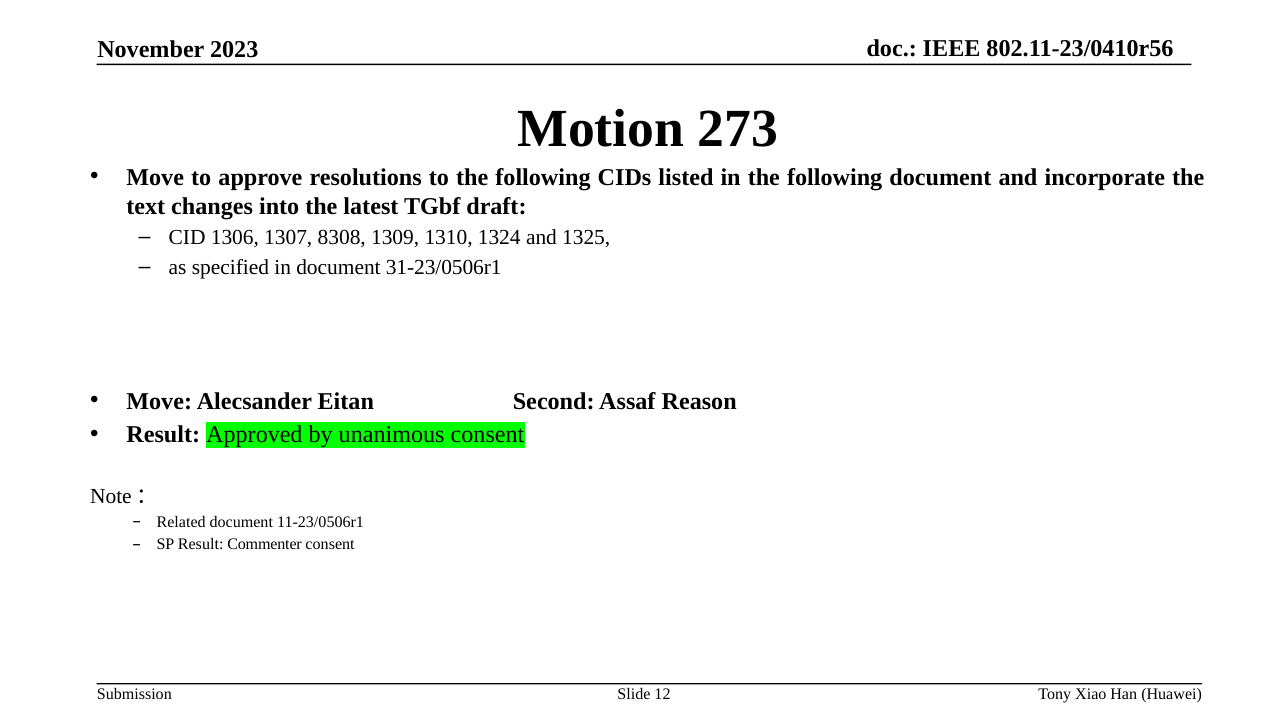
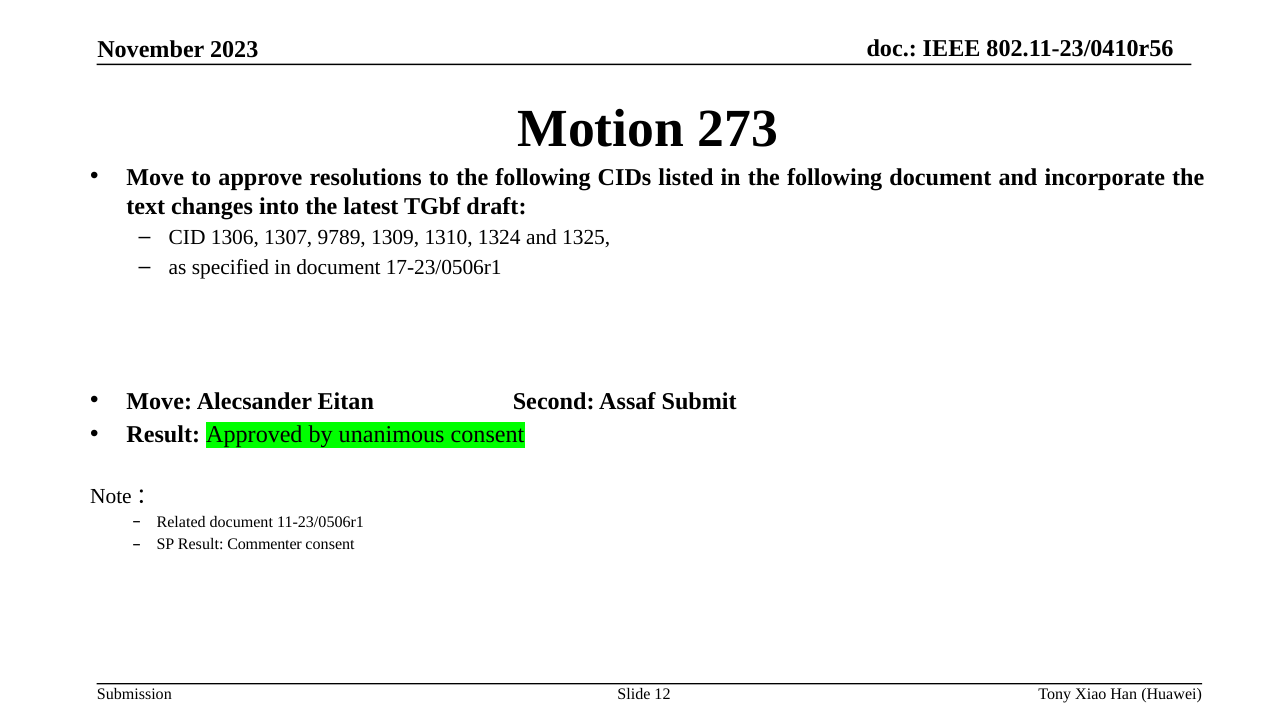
8308: 8308 -> 9789
31-23/0506r1: 31-23/0506r1 -> 17-23/0506r1
Reason: Reason -> Submit
